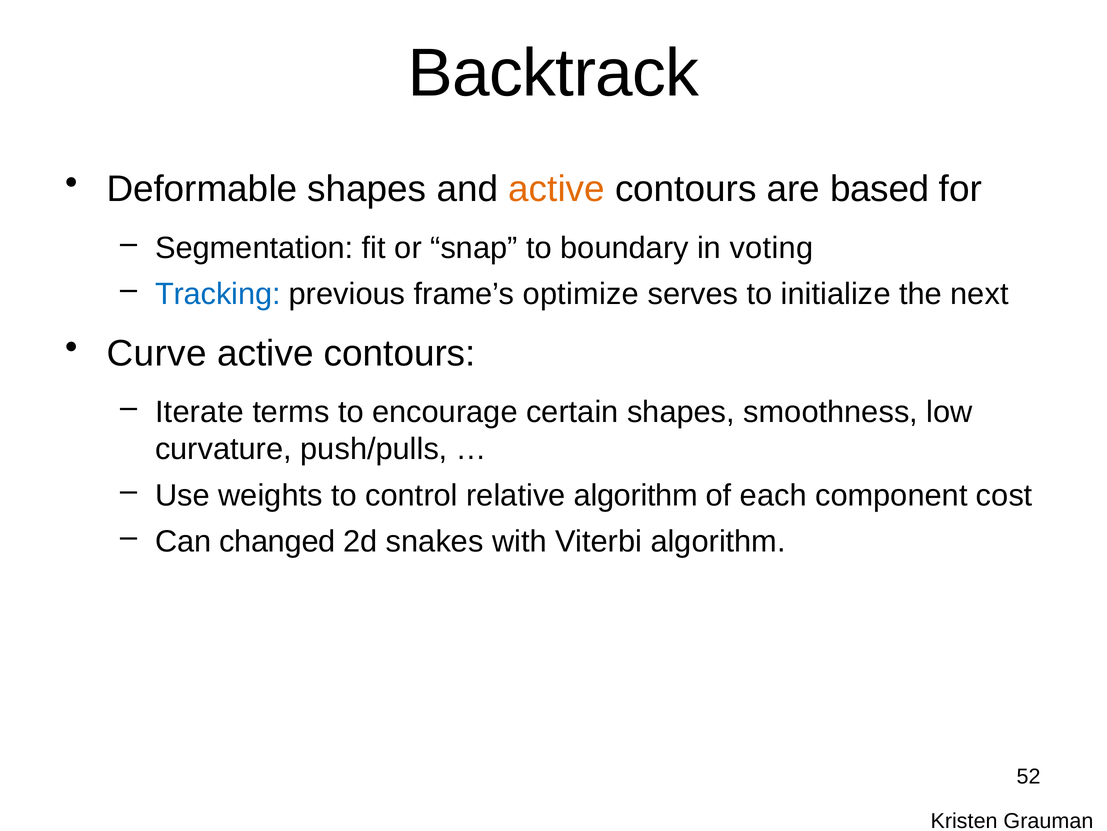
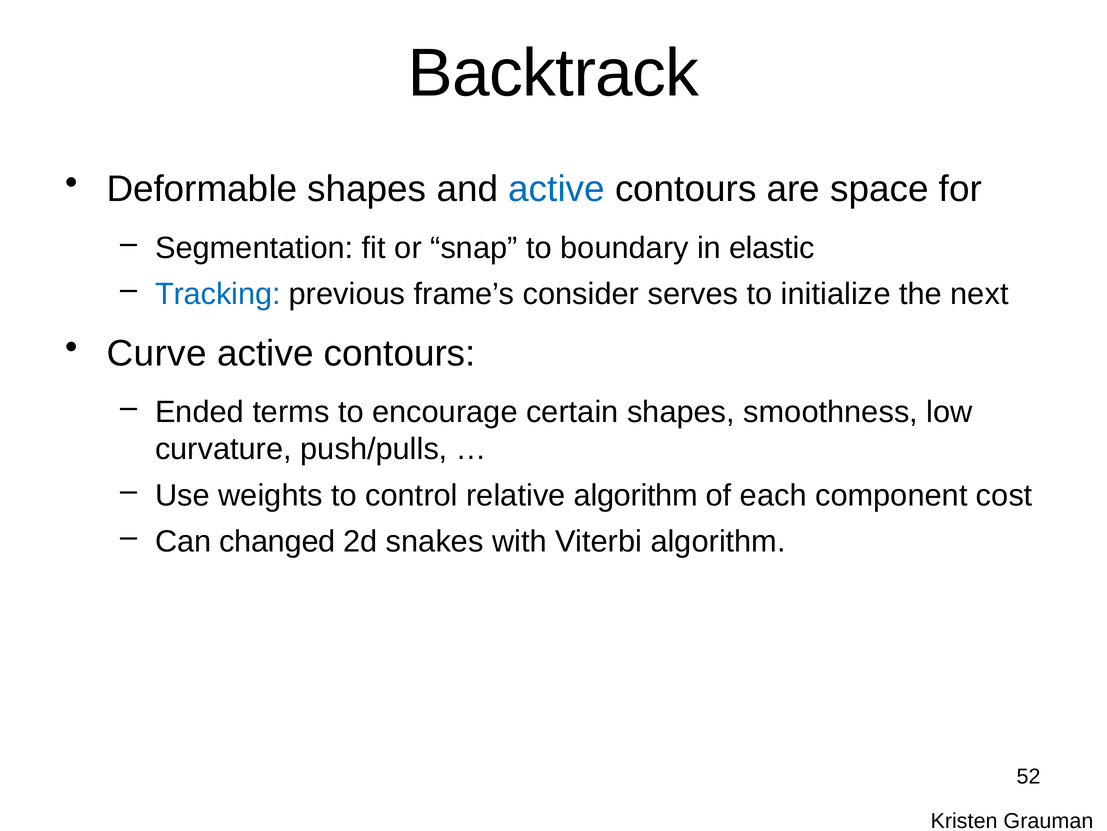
active at (557, 189) colour: orange -> blue
based: based -> space
voting: voting -> elastic
optimize: optimize -> consider
Iterate: Iterate -> Ended
